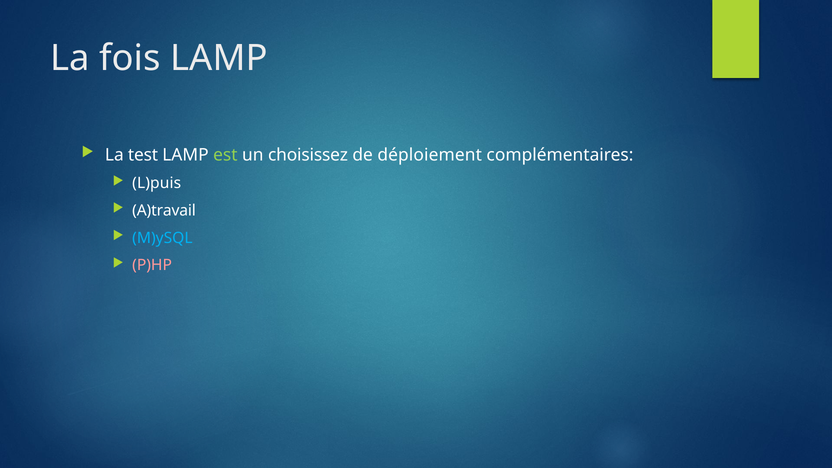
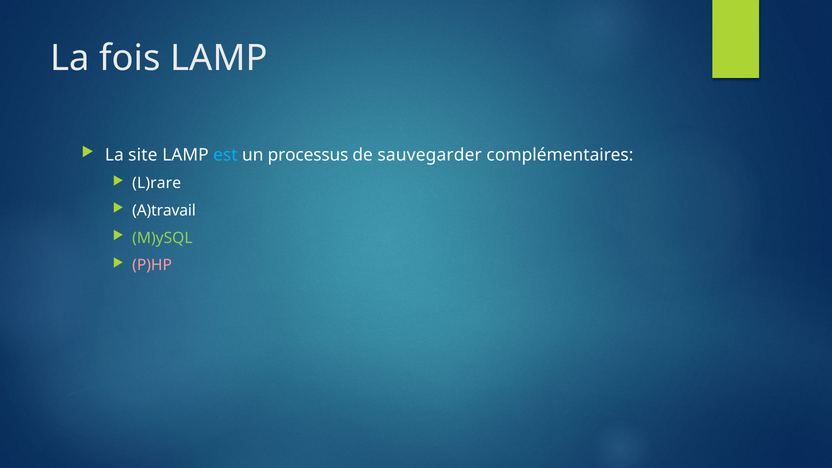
test: test -> site
est colour: light green -> light blue
choisissez: choisissez -> processus
déploiement: déploiement -> sauvegarder
L)puis: L)puis -> L)rare
M)ySQL colour: light blue -> light green
